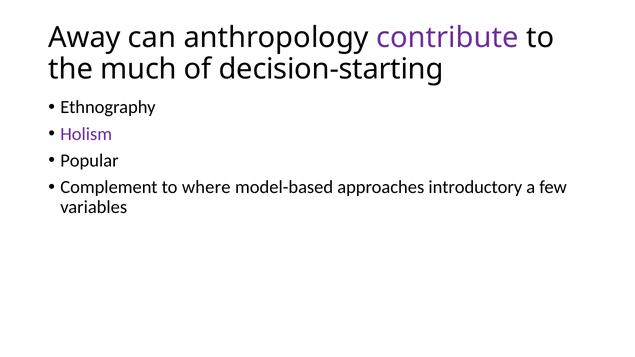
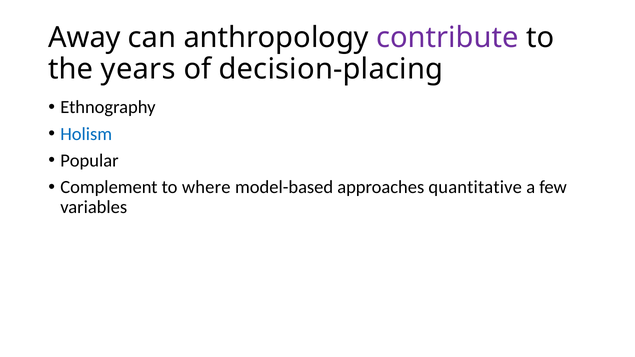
much: much -> years
decision-starting: decision-starting -> decision-placing
Holism colour: purple -> blue
introductory: introductory -> quantitative
